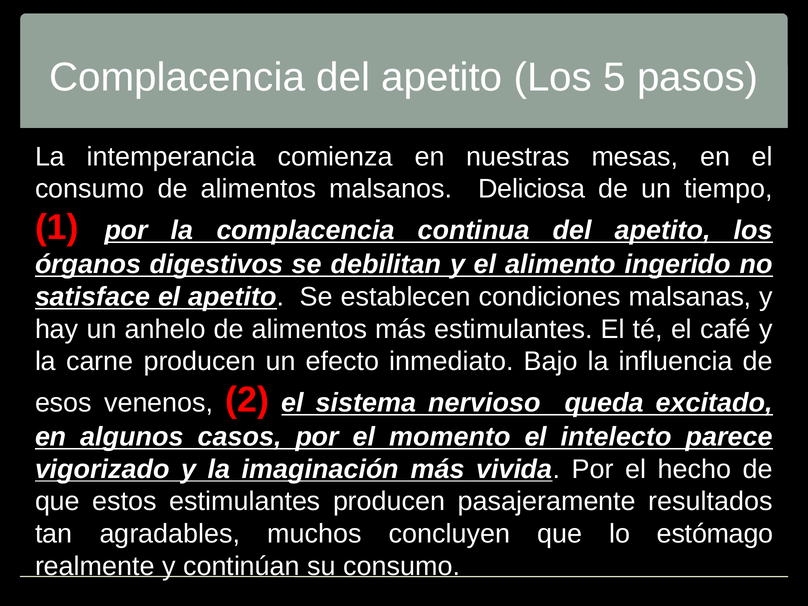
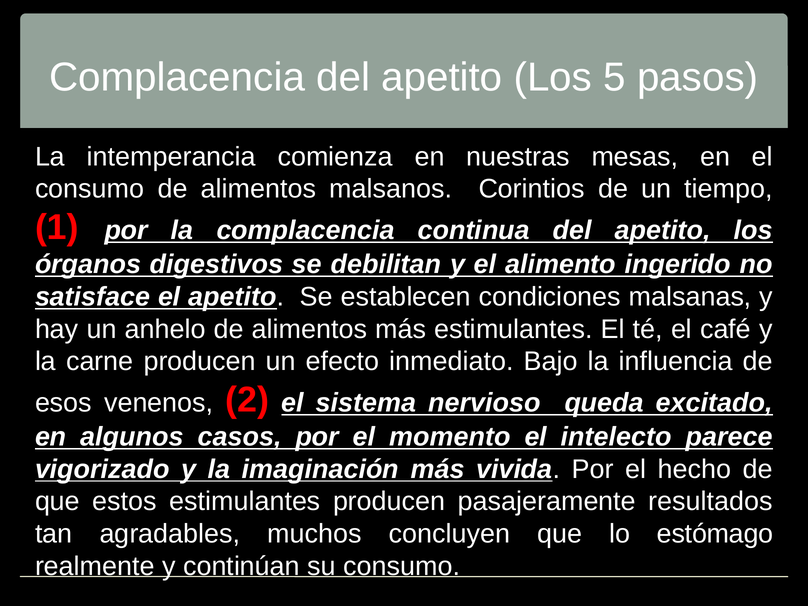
Deliciosa: Deliciosa -> Corintios
